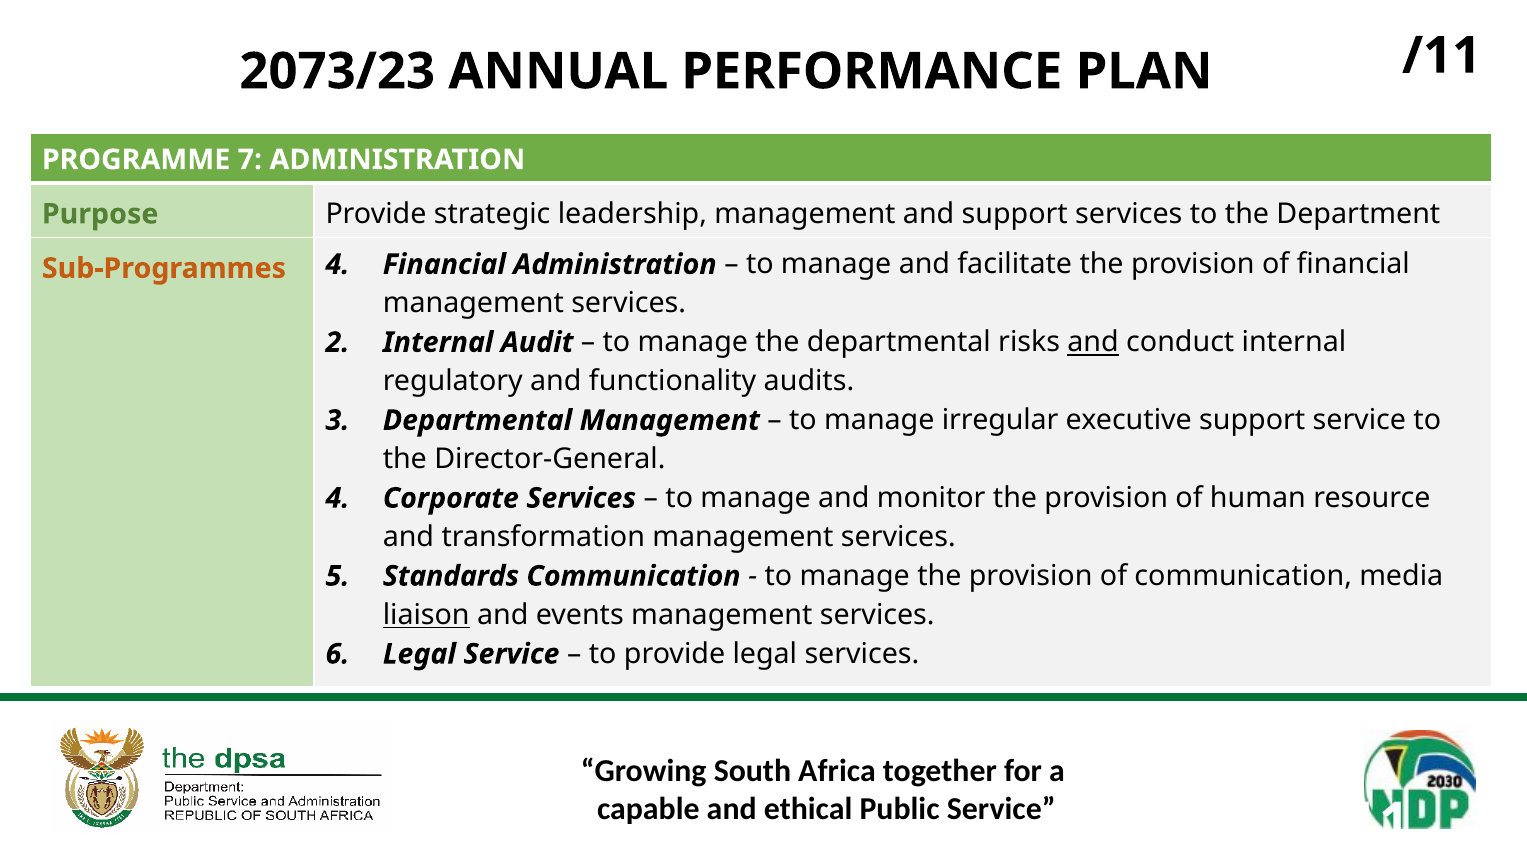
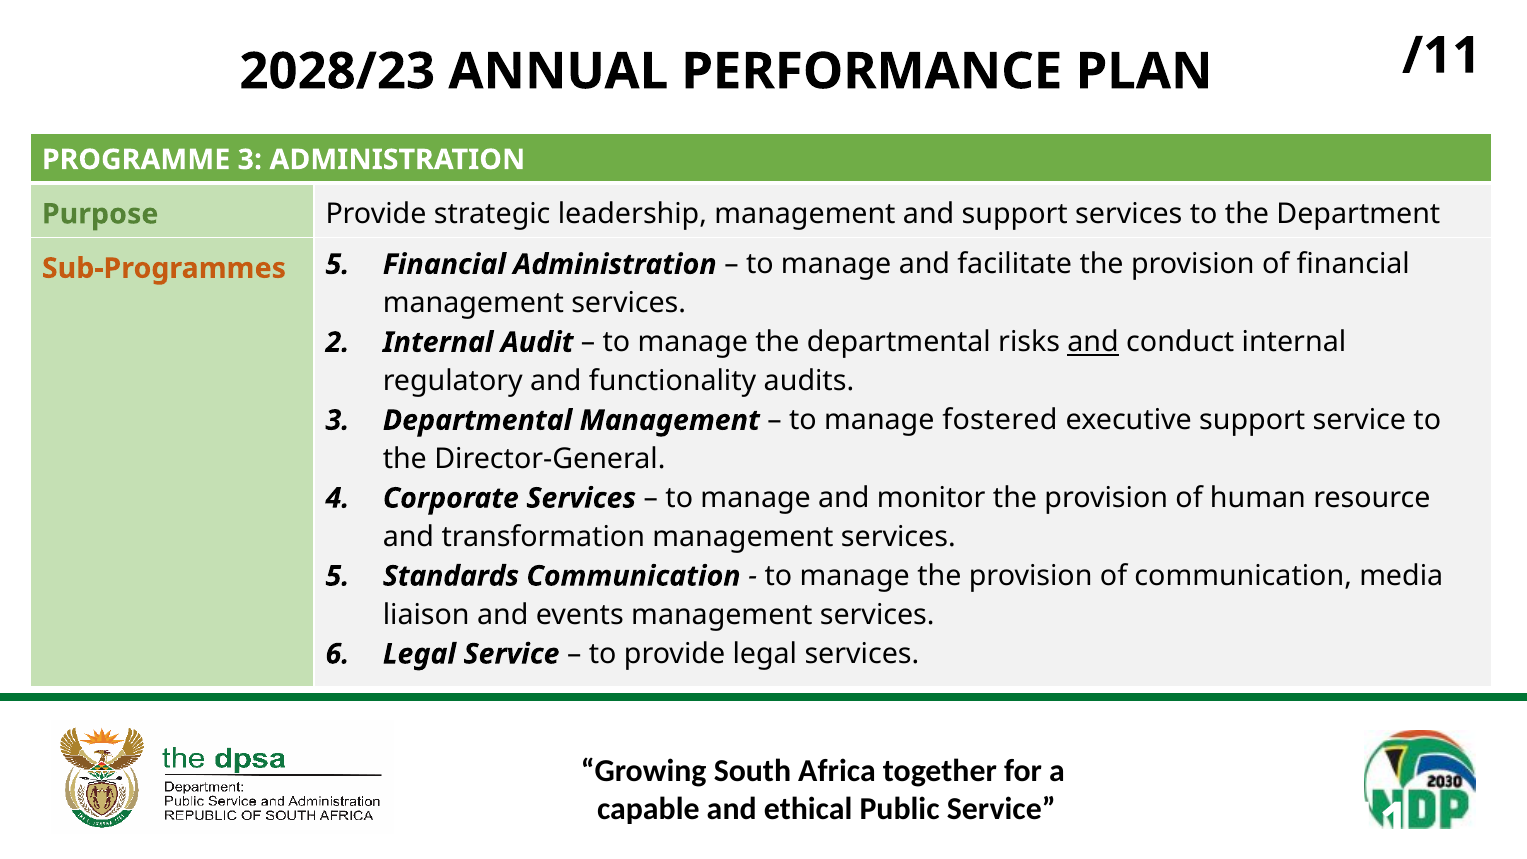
2073/23: 2073/23 -> 2028/23
PROGRAMME 7: 7 -> 3
Sub-Programmes 4: 4 -> 5
irregular: irregular -> fostered
liaison underline: present -> none
